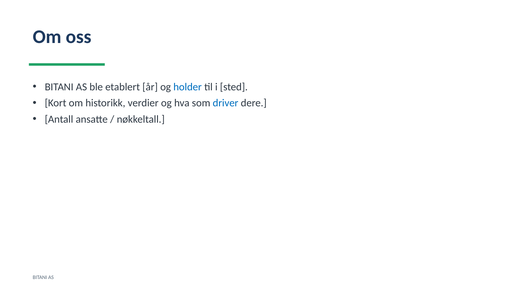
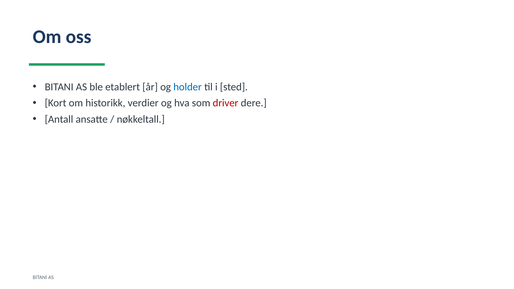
driver colour: blue -> red
